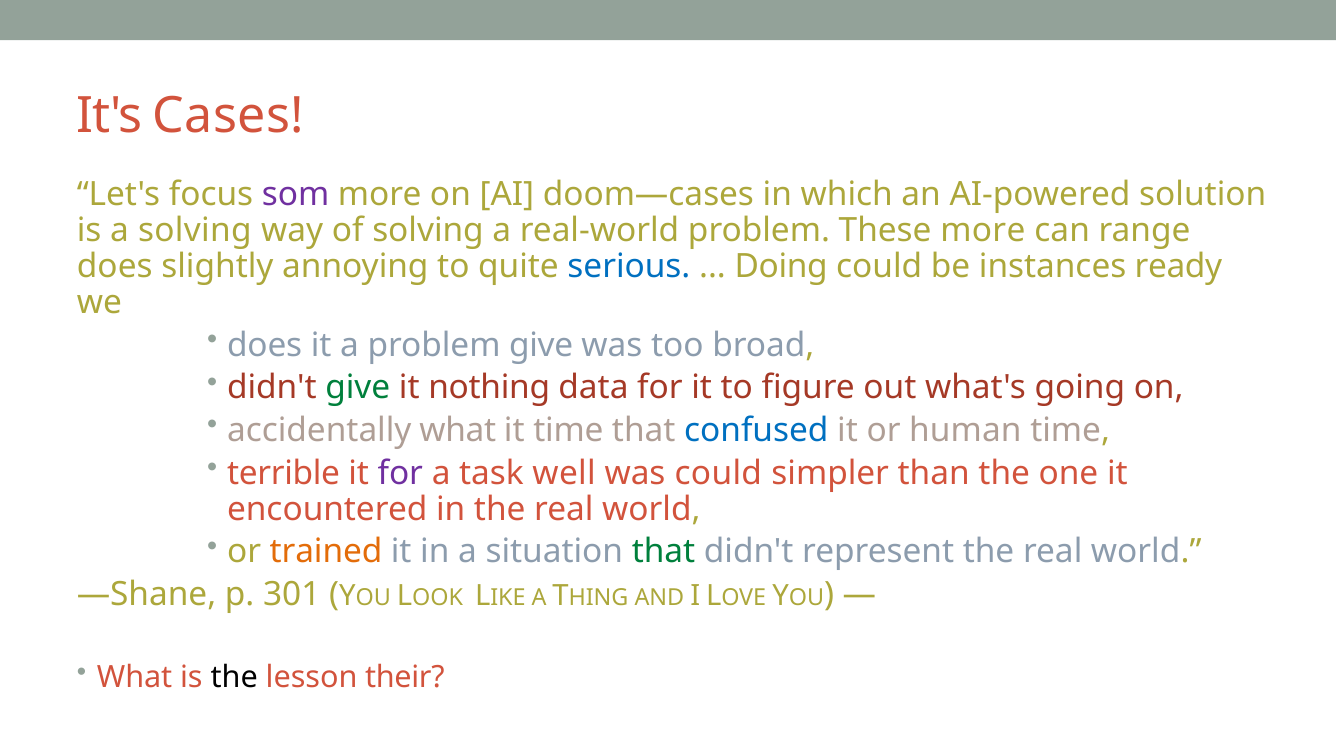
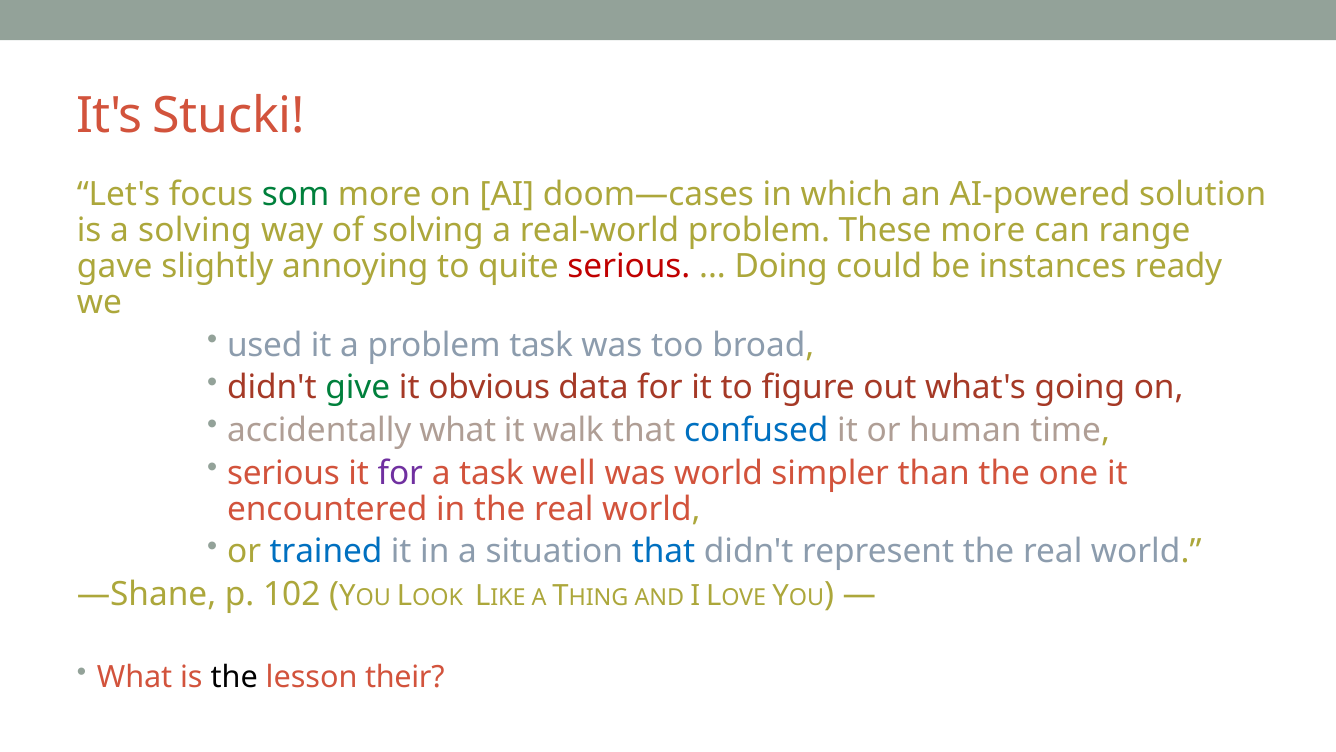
Cases: Cases -> Stucki
som colour: purple -> green
does at (115, 266): does -> gave
serious at (629, 266) colour: blue -> red
does at (265, 345): does -> used
problem give: give -> task
nothing: nothing -> obvious
it time: time -> walk
terrible at (284, 473): terrible -> serious
was could: could -> world
trained colour: orange -> blue
that at (663, 551) colour: green -> blue
301: 301 -> 102
